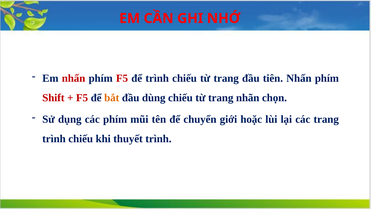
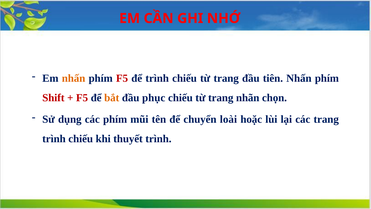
nhấn at (74, 78) colour: red -> orange
dùng: dùng -> phục
giới: giới -> loài
